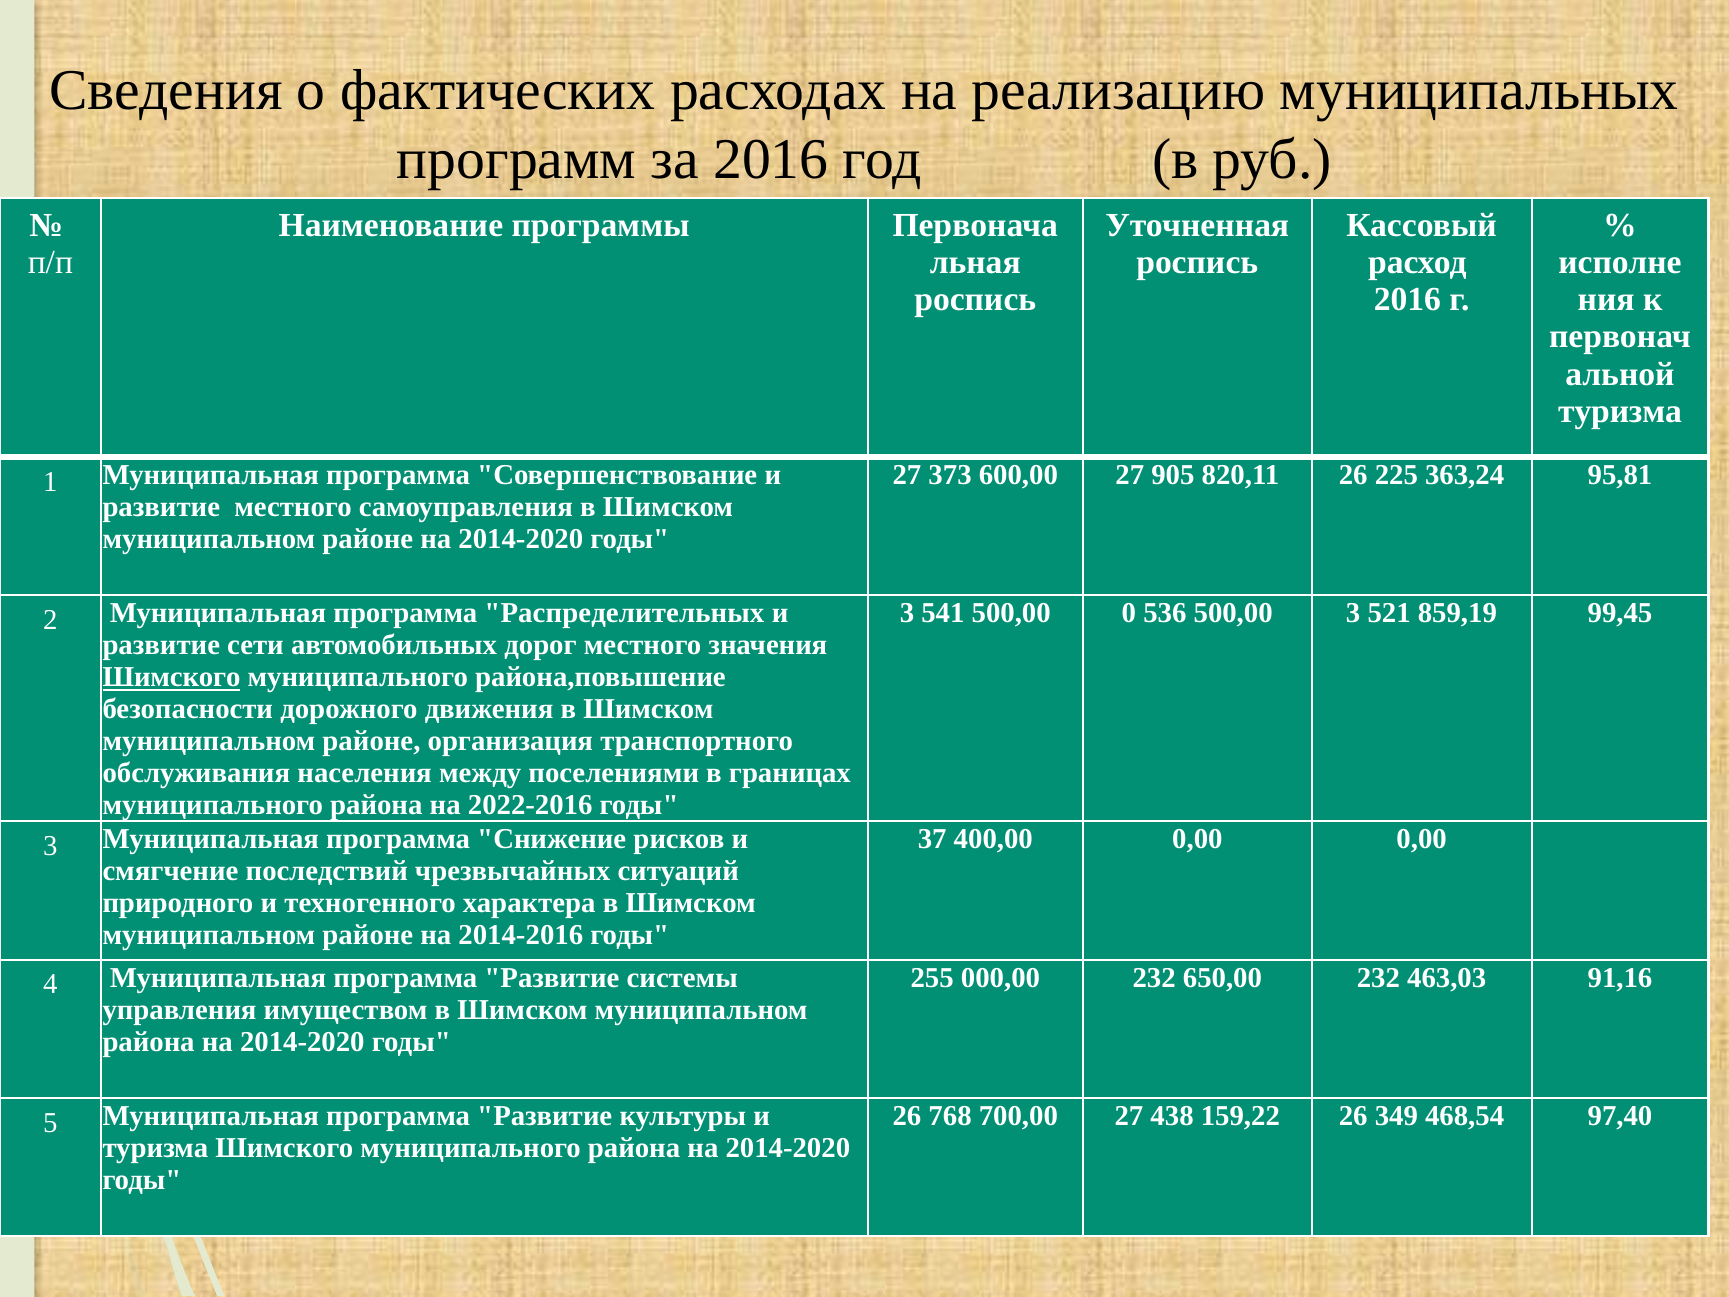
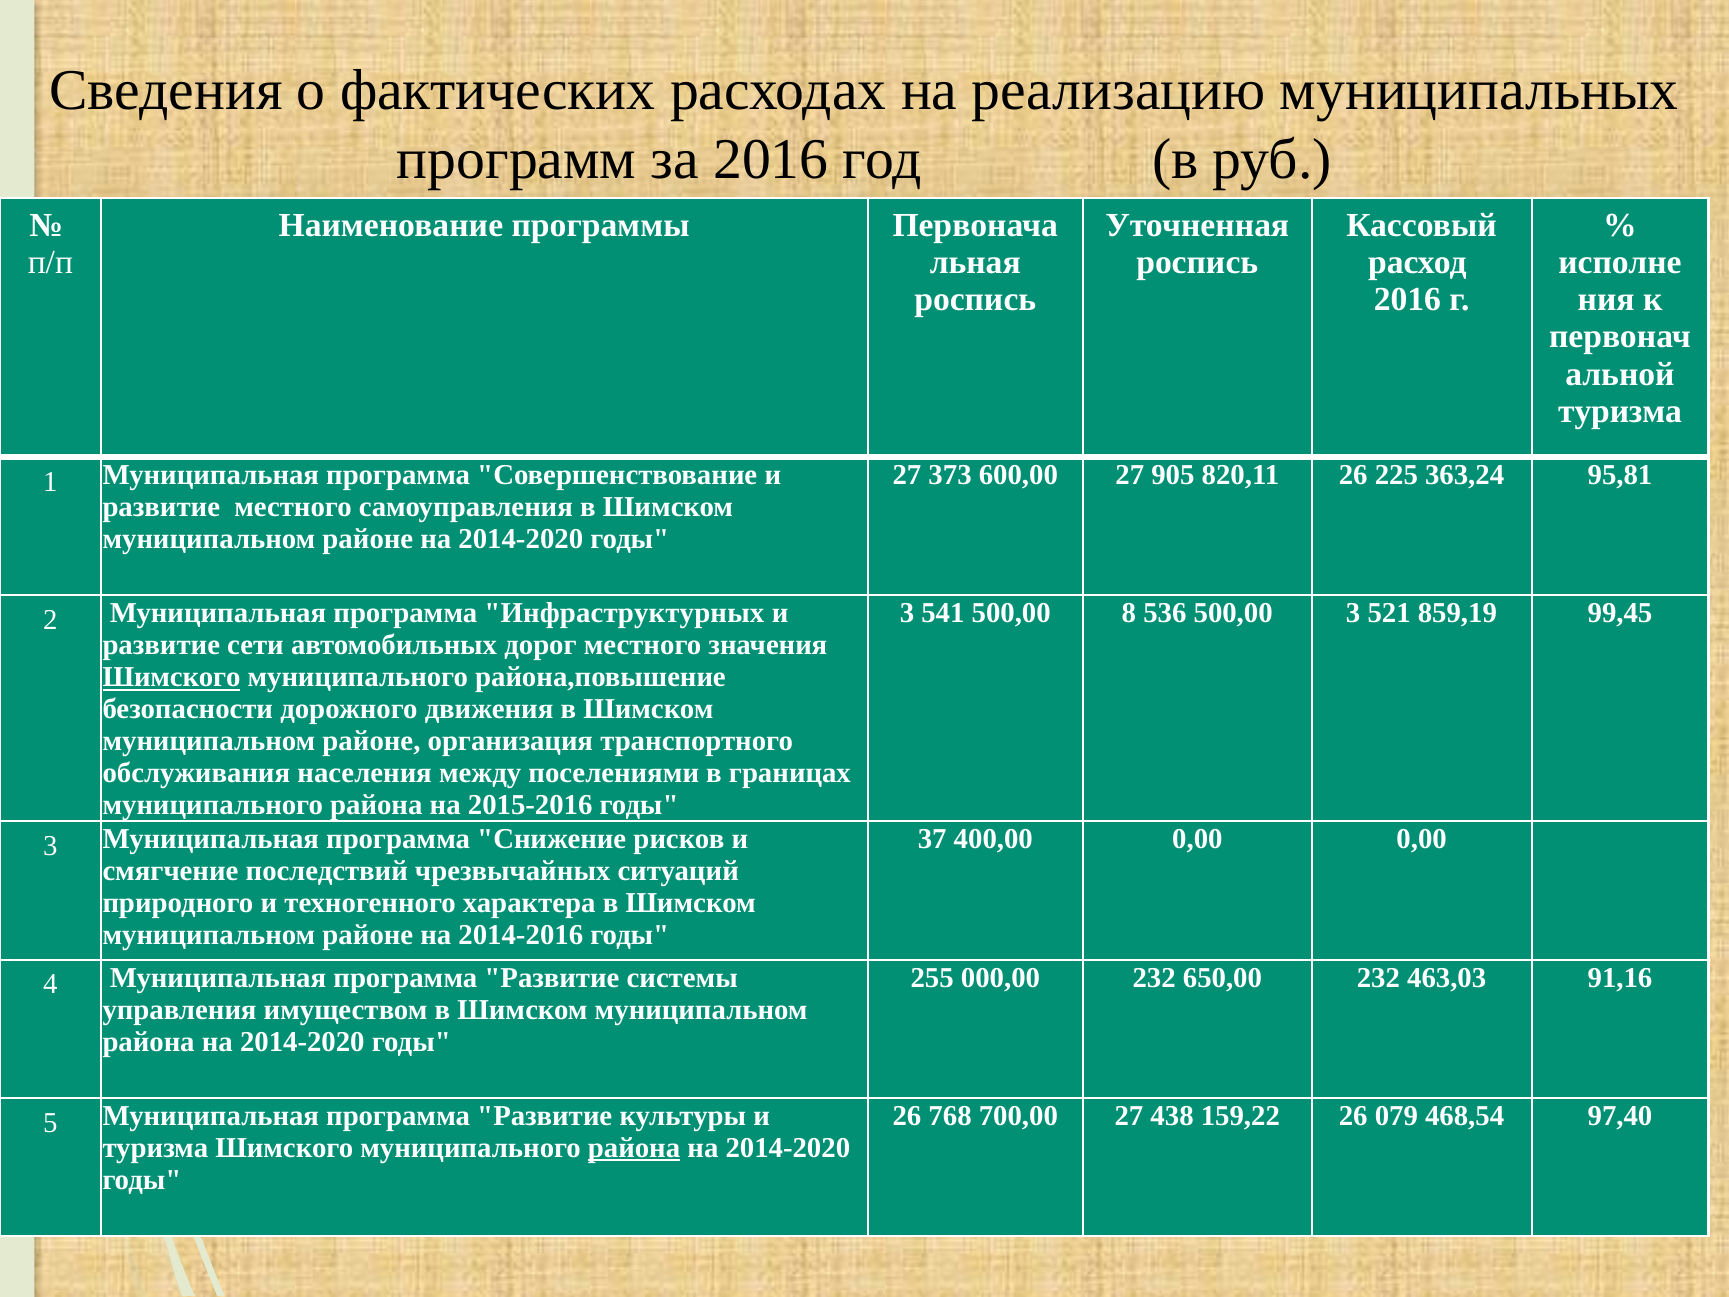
0: 0 -> 8
Распределительных: Распределительных -> Инфраструктурных
2022-2016: 2022-2016 -> 2015-2016
349: 349 -> 079
района at (634, 1148) underline: none -> present
